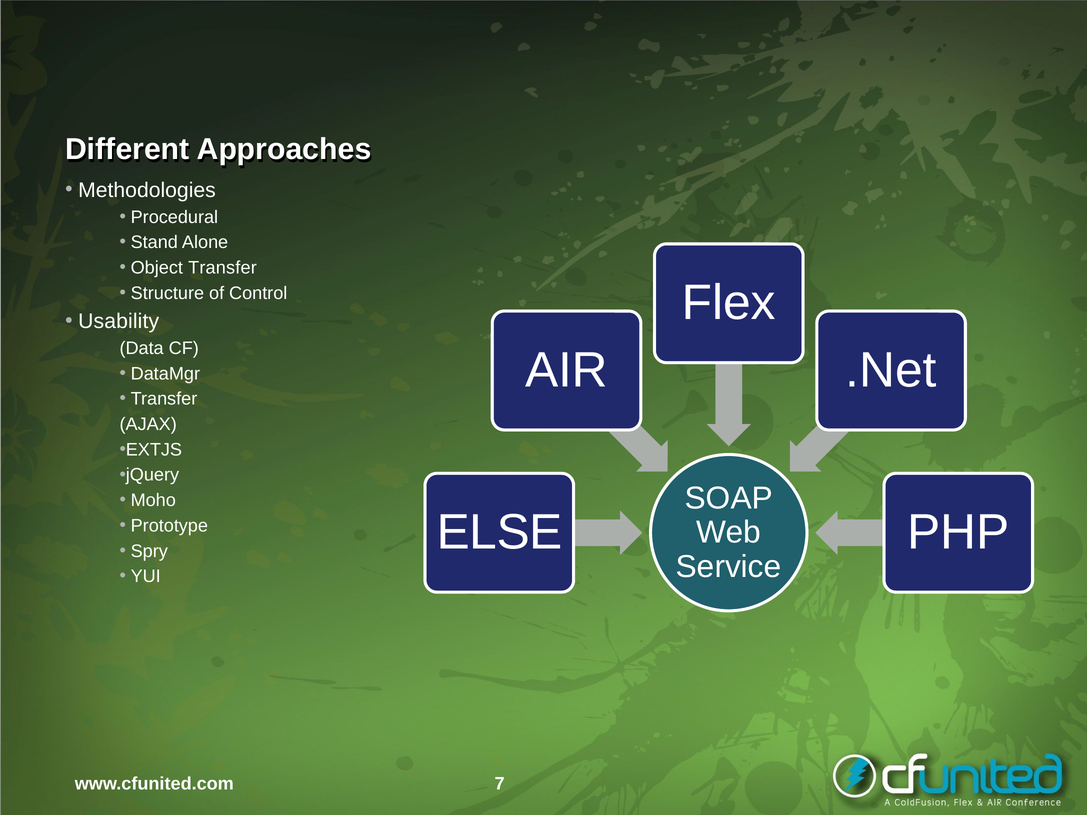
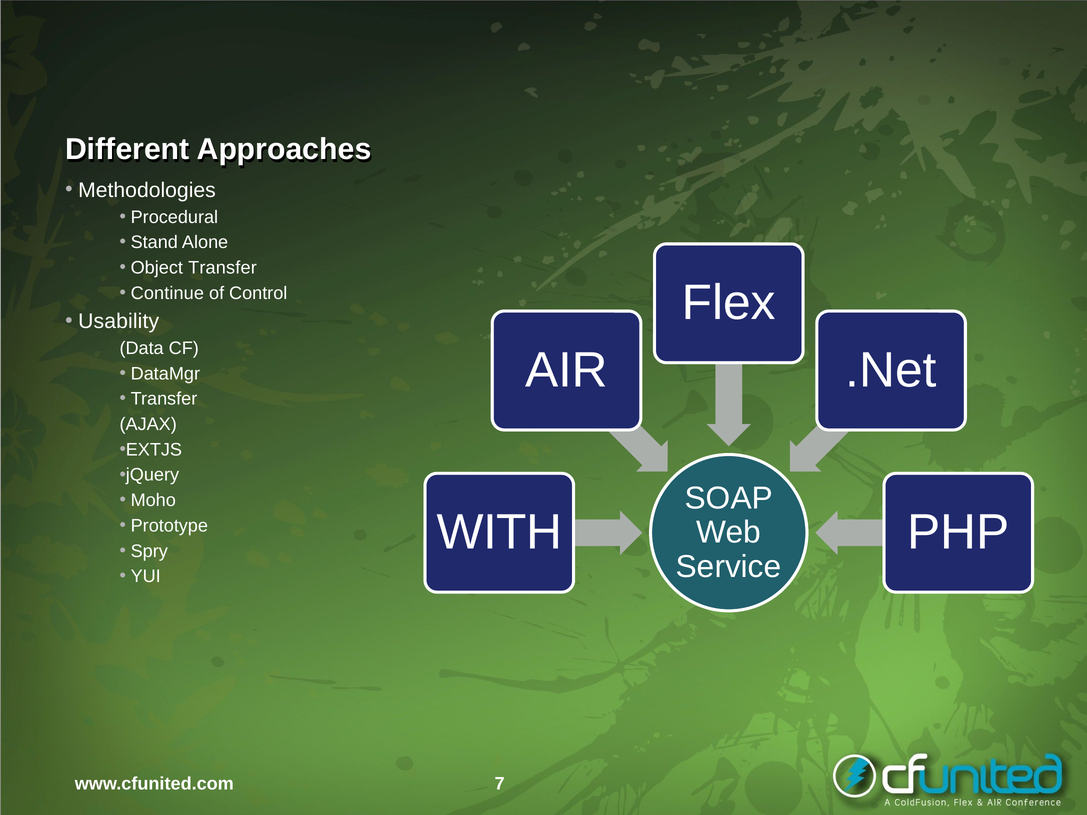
Structure: Structure -> Continue
ELSE: ELSE -> WITH
